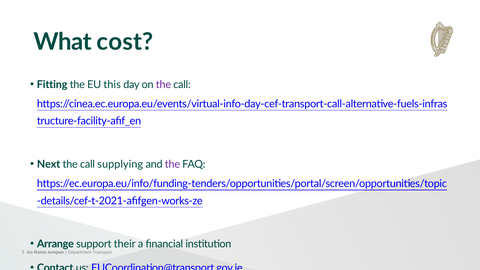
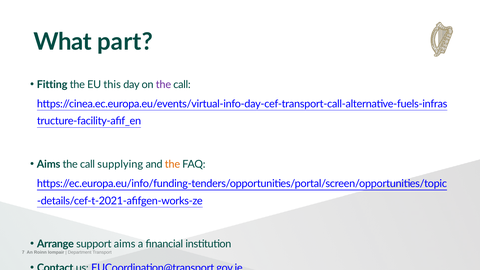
cost: cost -> part
Next at (49, 164): Next -> Aims
the at (172, 164) colour: purple -> orange
support their: their -> aims
